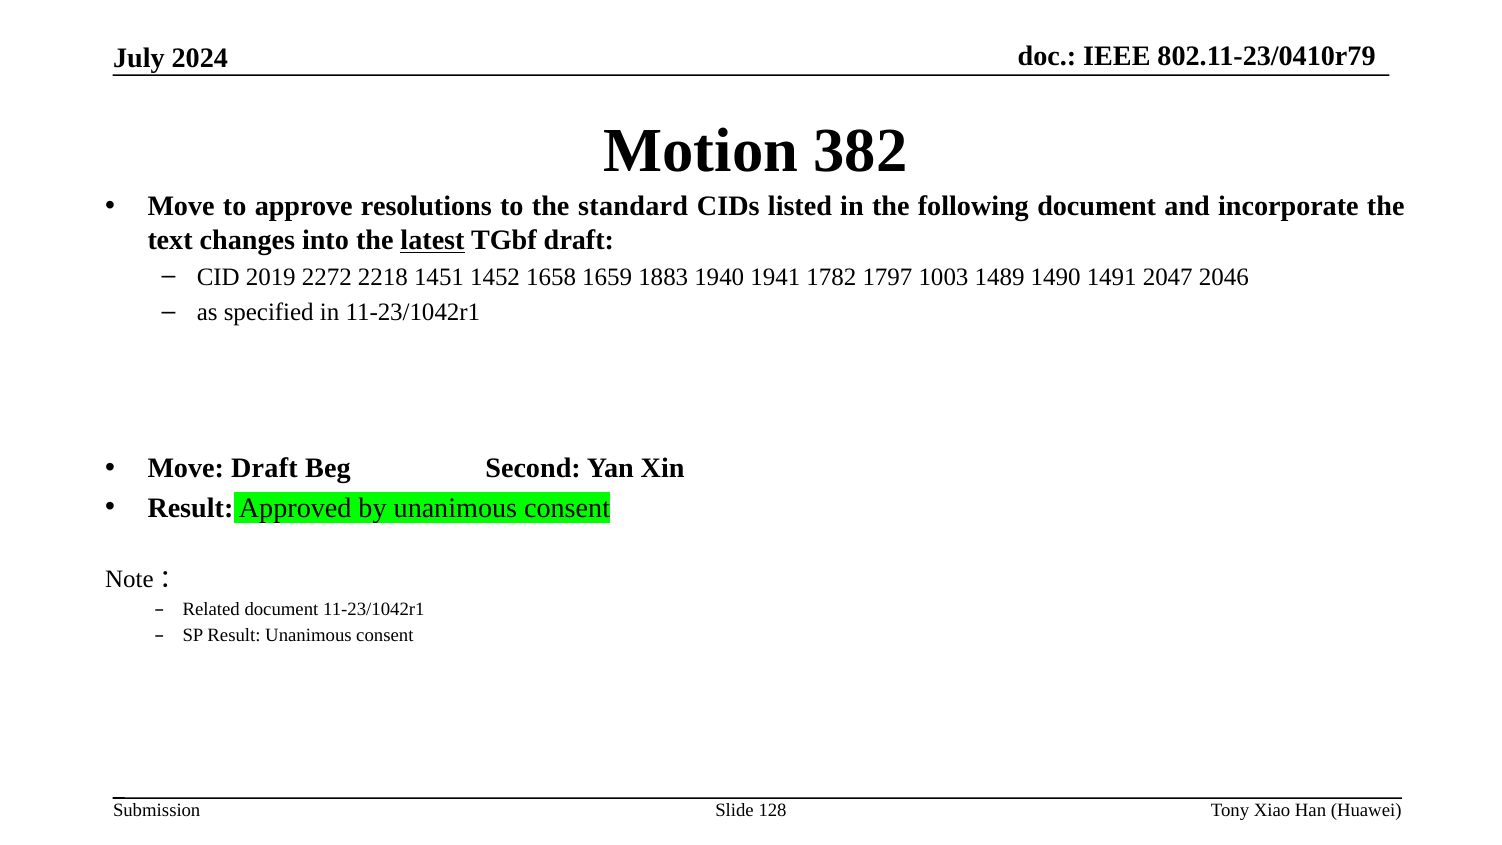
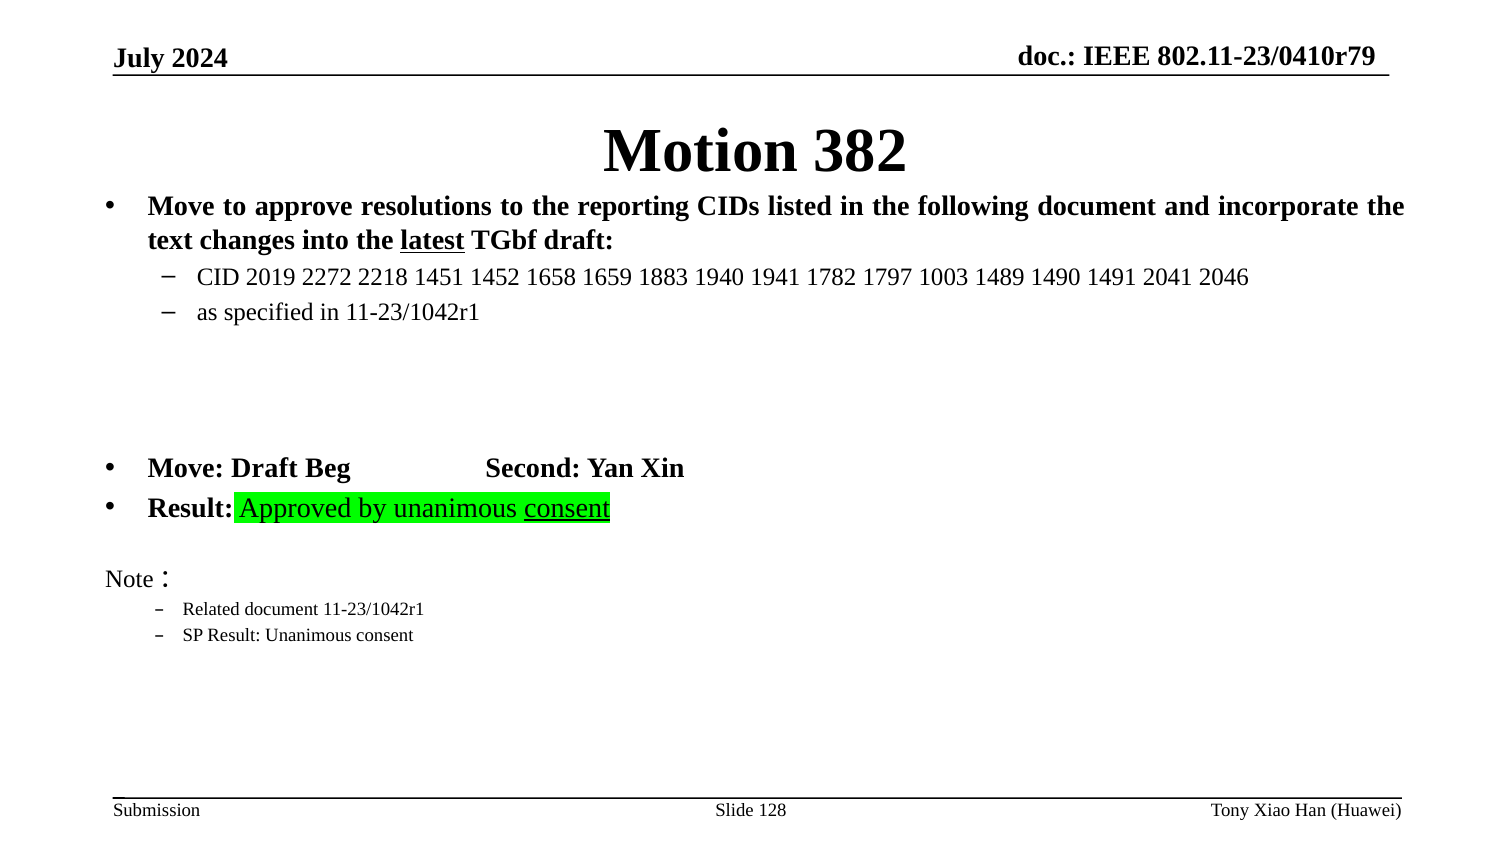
standard: standard -> reporting
2047: 2047 -> 2041
consent at (567, 508) underline: none -> present
